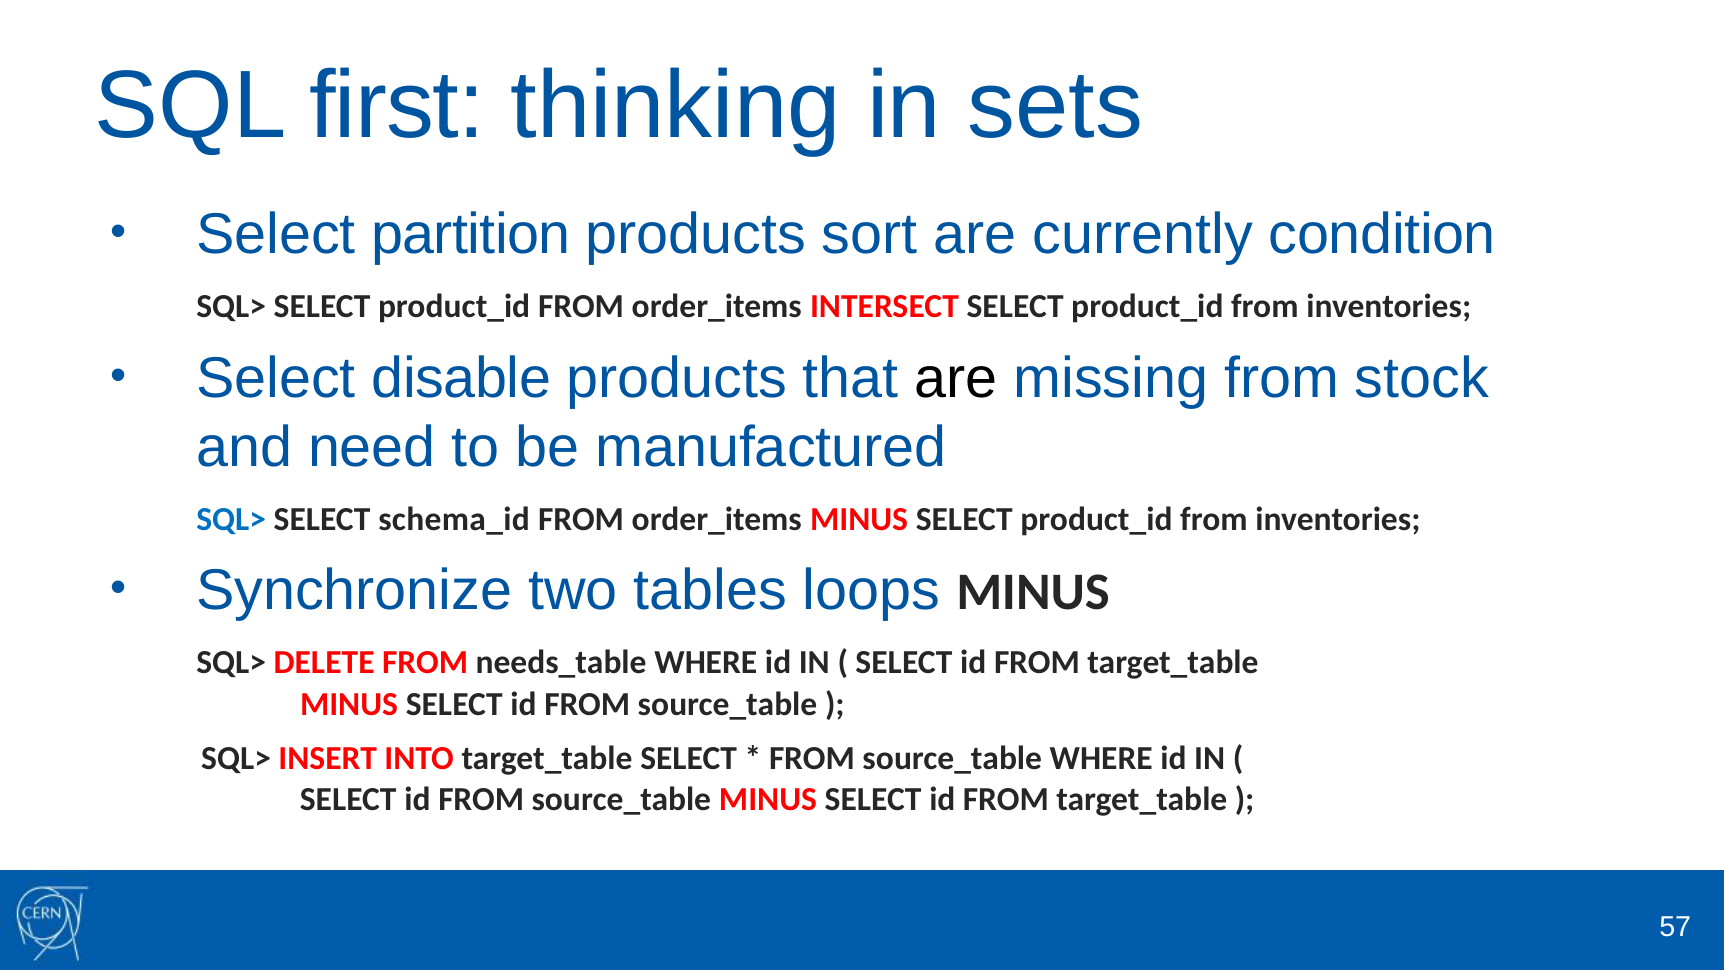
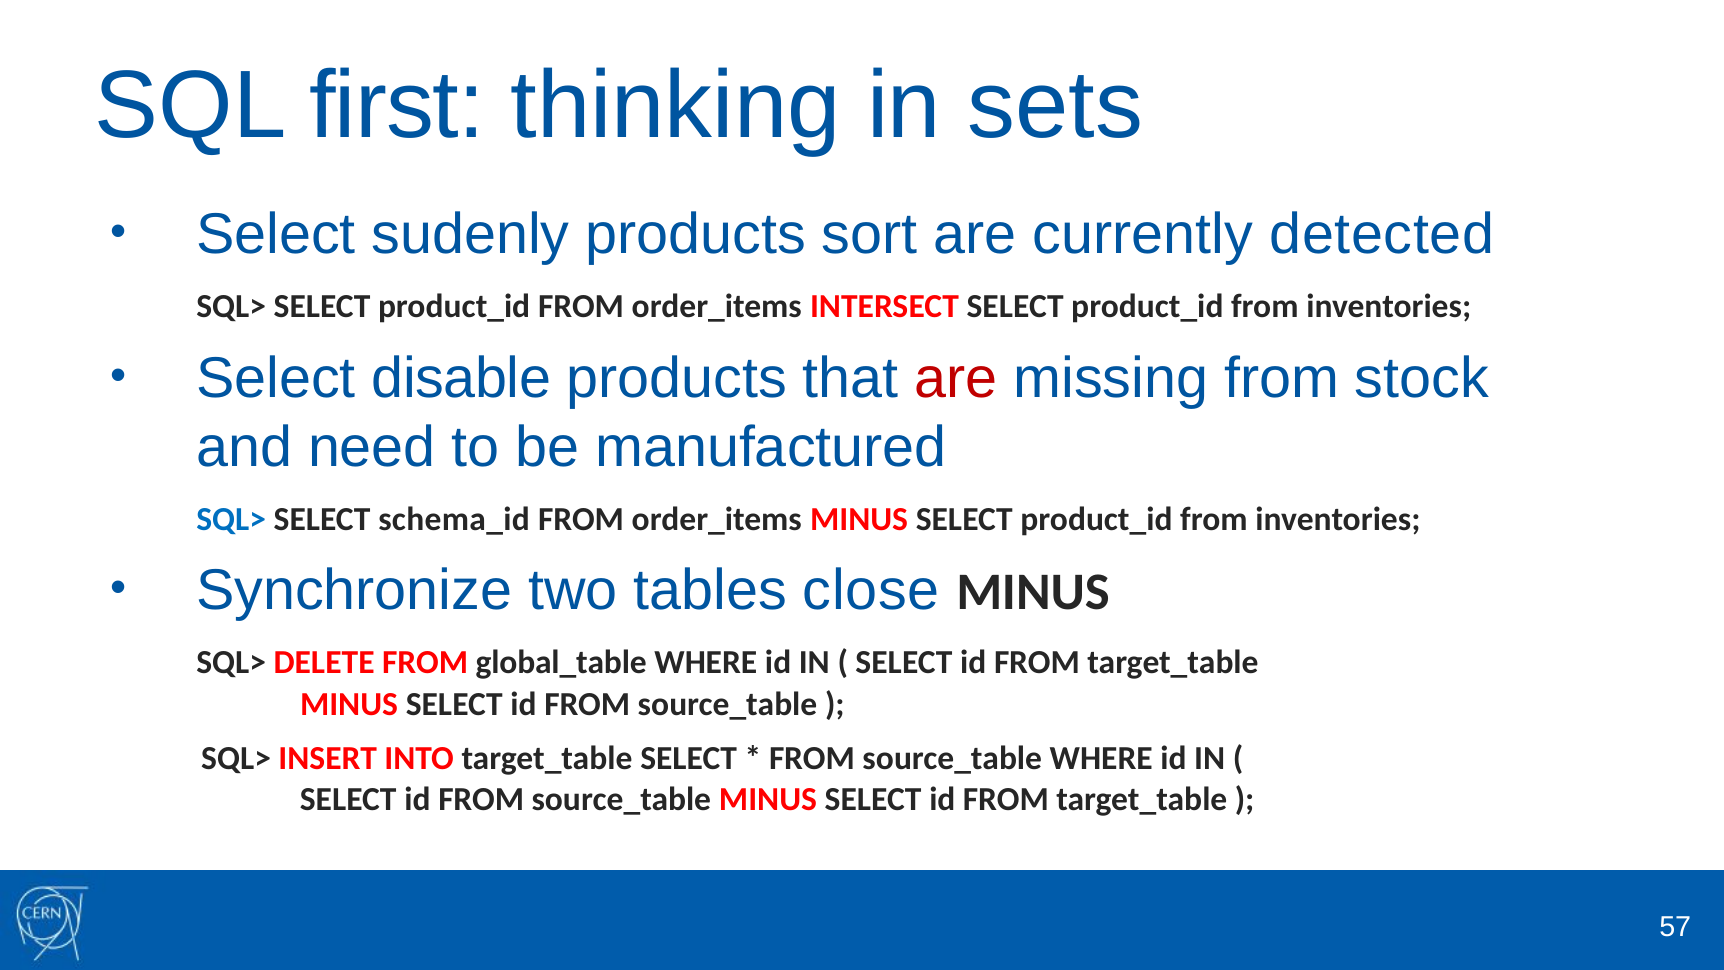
partition: partition -> sudenly
condition: condition -> detected
are at (956, 378) colour: black -> red
loops: loops -> close
needs_table: needs_table -> global_table
